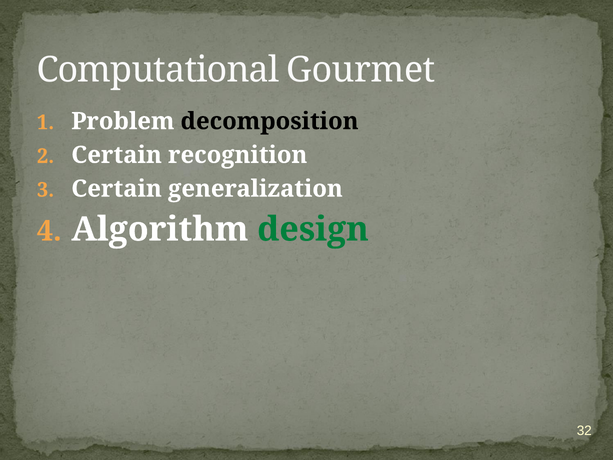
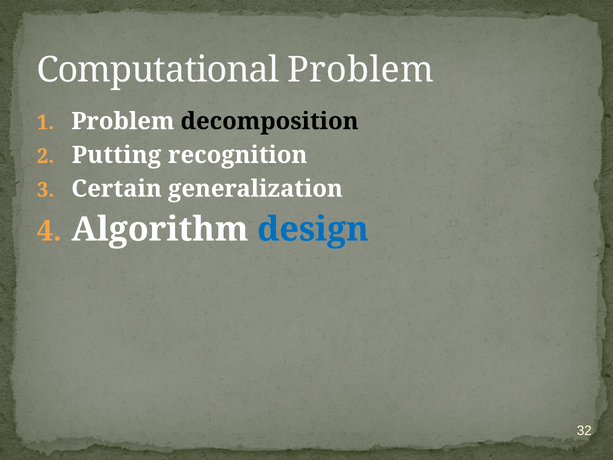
Computational Gourmet: Gourmet -> Problem
Certain at (117, 155): Certain -> Putting
design colour: green -> blue
